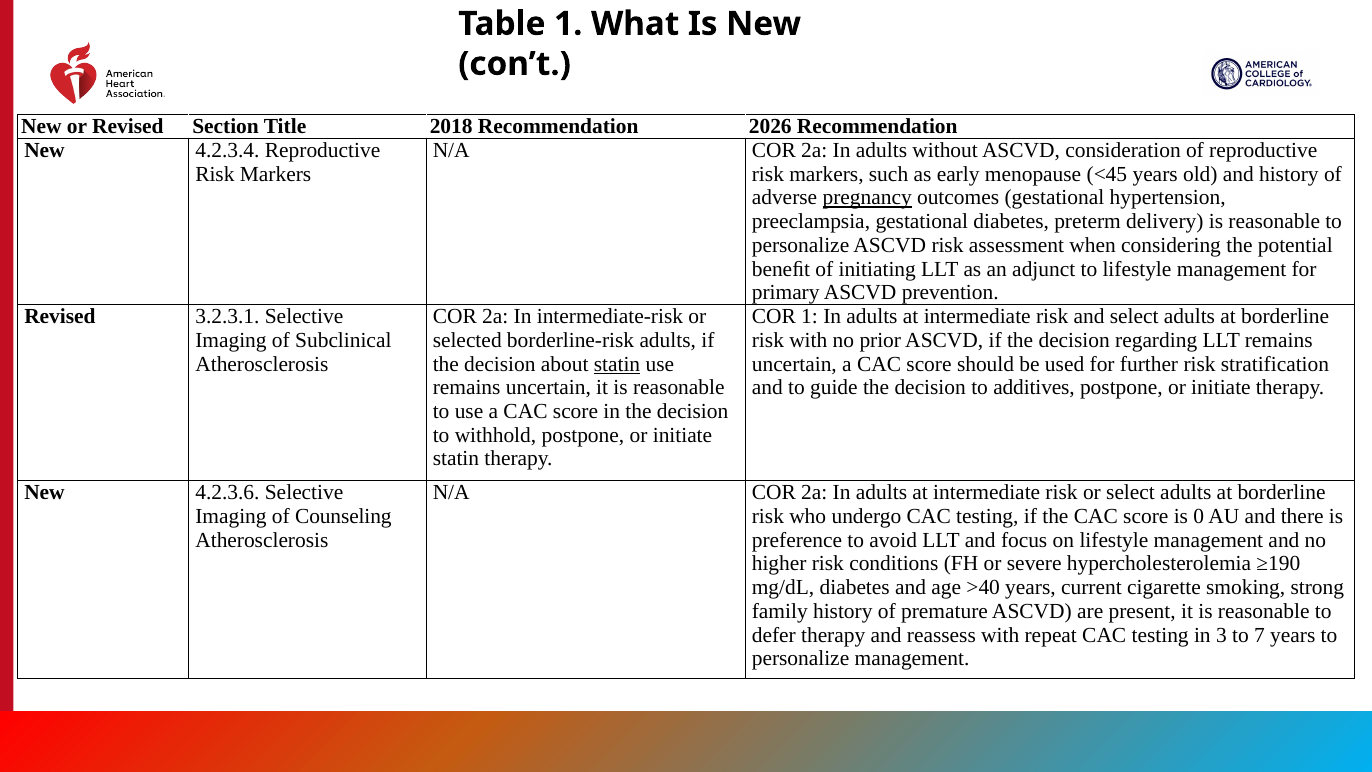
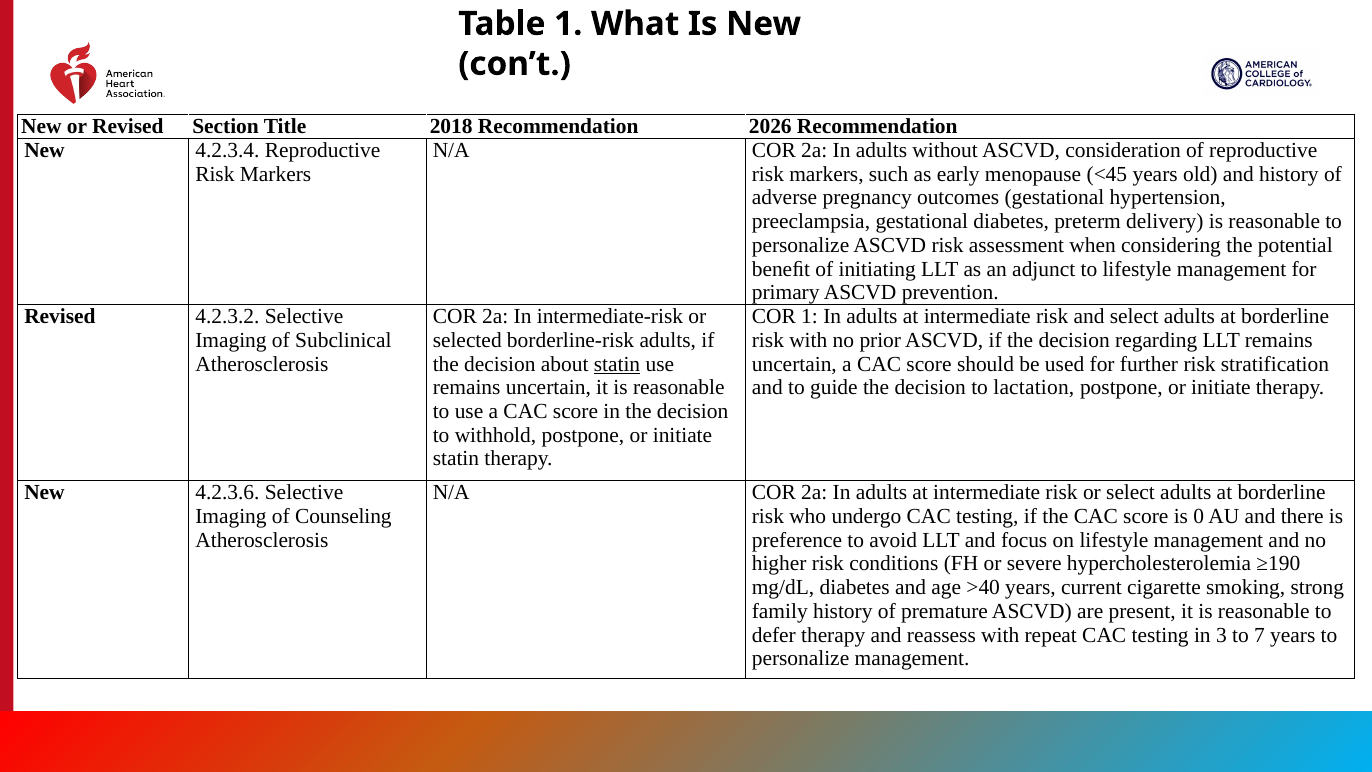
pregnancy underline: present -> none
3.2.3.1: 3.2.3.1 -> 4.2.3.2
additives: additives -> lactation
